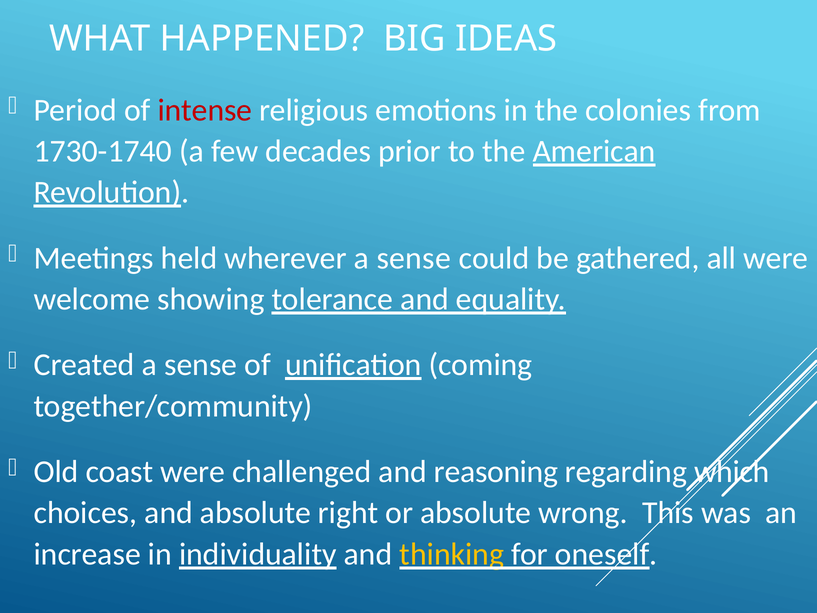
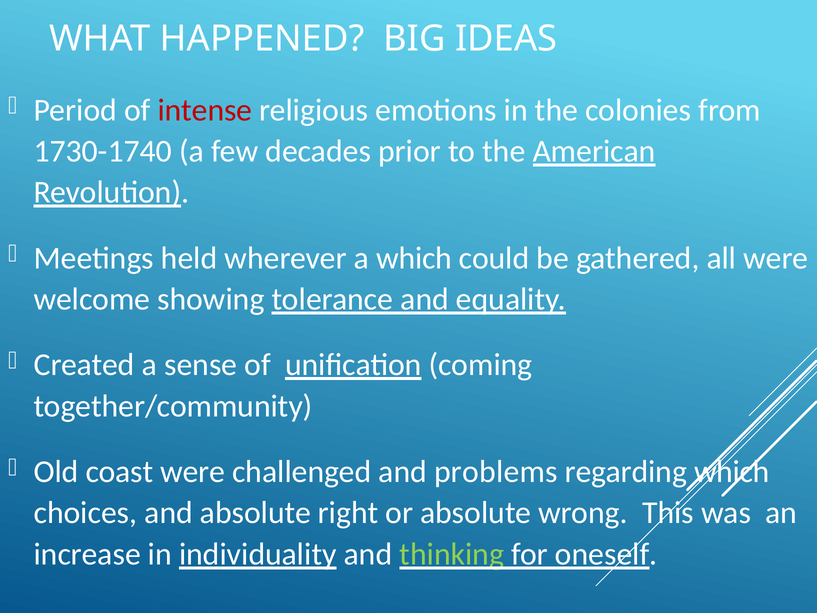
wherever a sense: sense -> which
reasoning: reasoning -> problems
thinking colour: yellow -> light green
